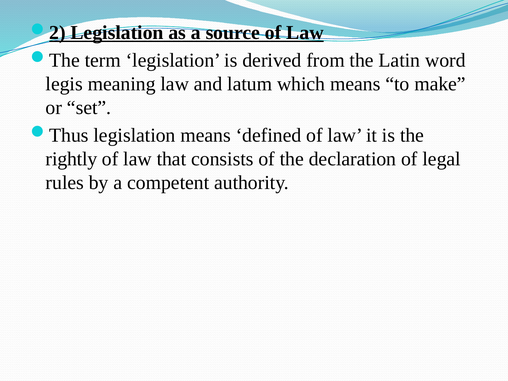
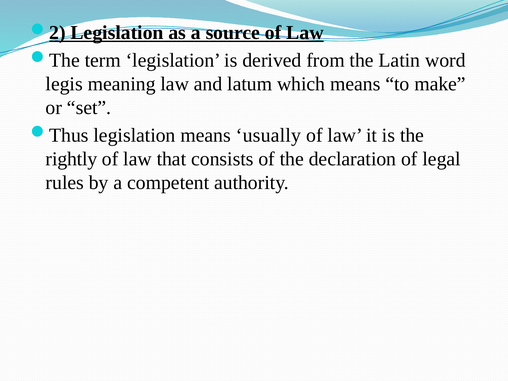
defined: defined -> usually
